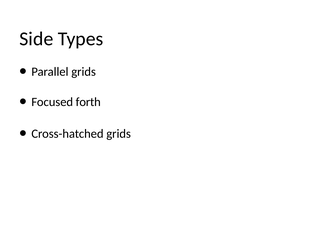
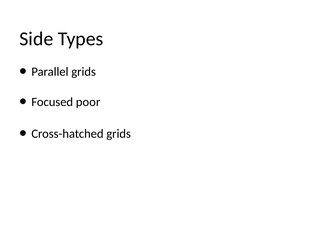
forth: forth -> poor
